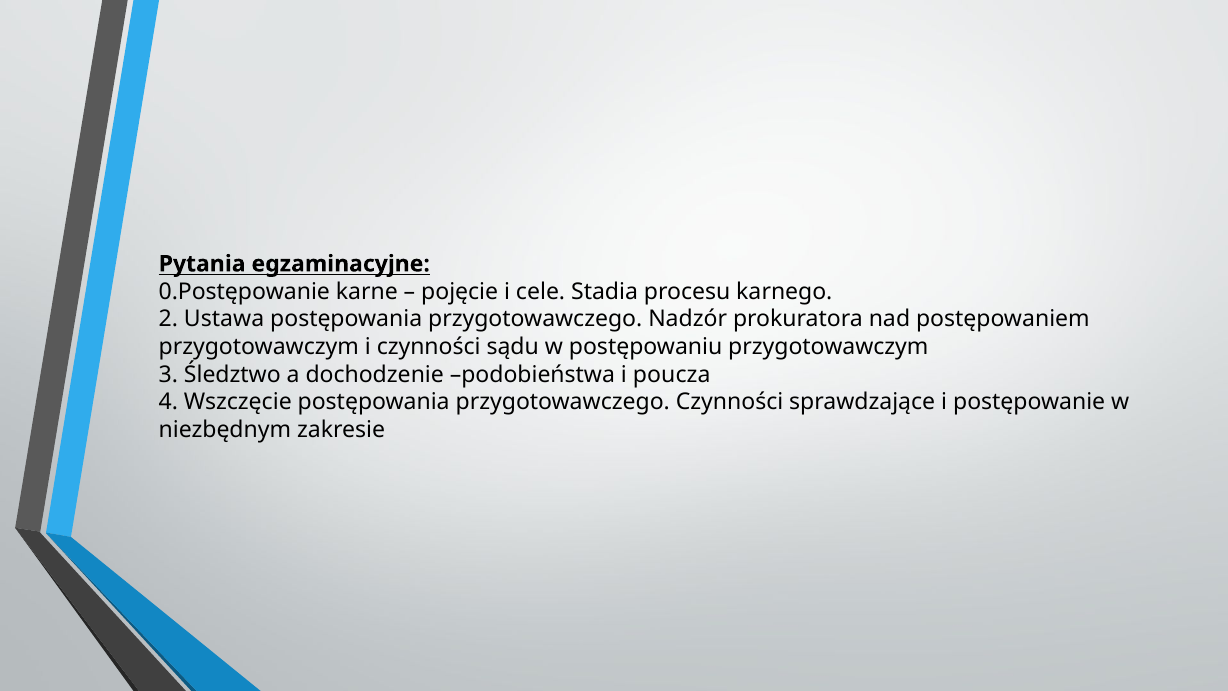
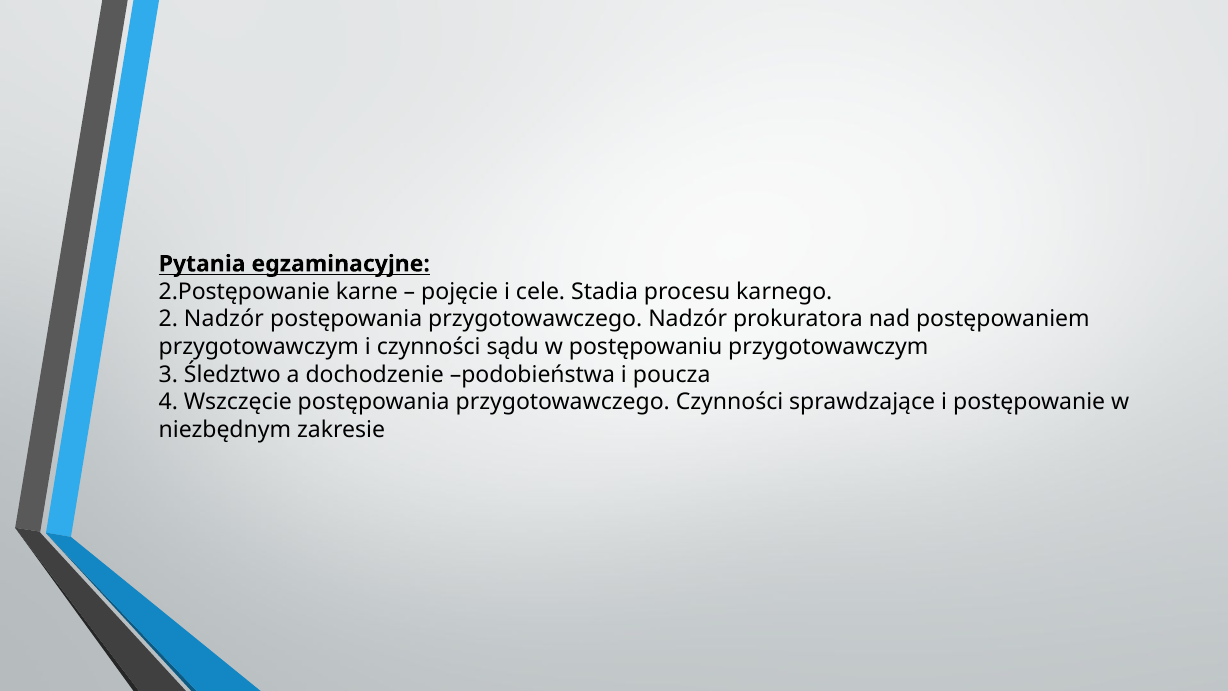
0.Postępowanie: 0.Postępowanie -> 2.Postępowanie
2 Ustawa: Ustawa -> Nadzór
